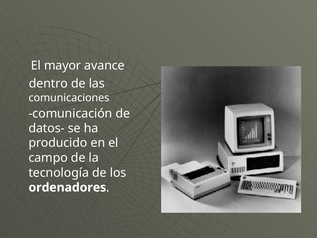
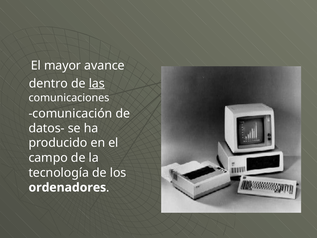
las underline: none -> present
